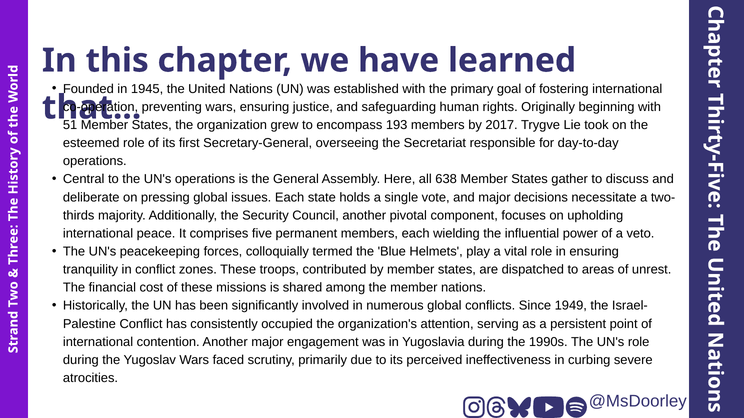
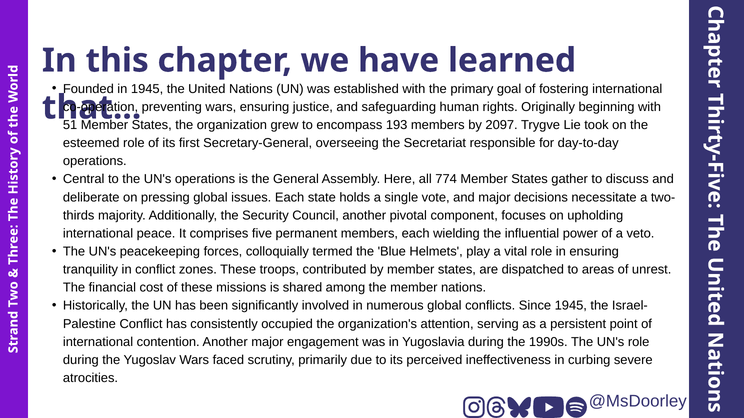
2017: 2017 -> 2097
638: 638 -> 774
Since 1949: 1949 -> 1945
